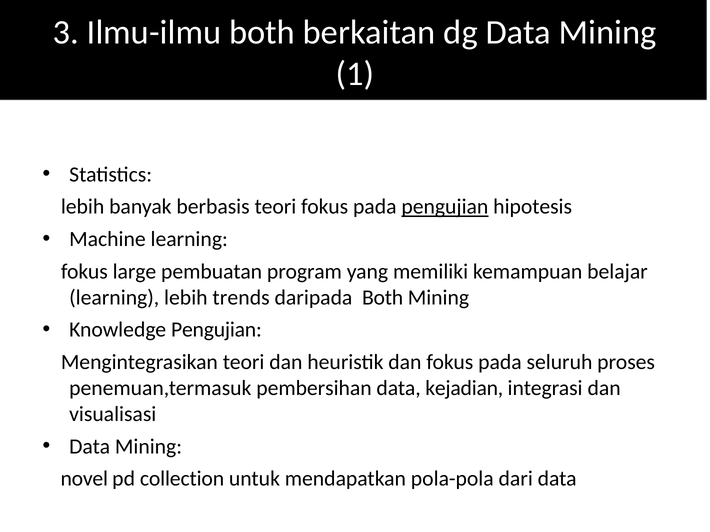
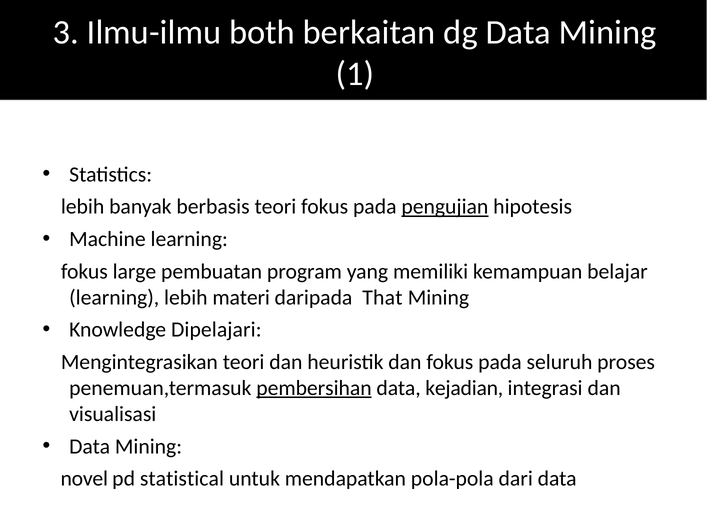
trends: trends -> materi
daripada Both: Both -> That
Knowledge Pengujian: Pengujian -> Dipelajari
pembersihan underline: none -> present
collection: collection -> statistical
